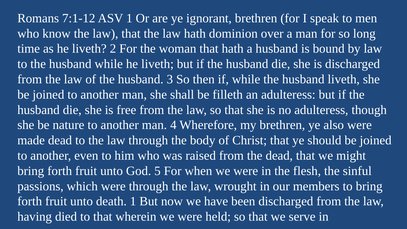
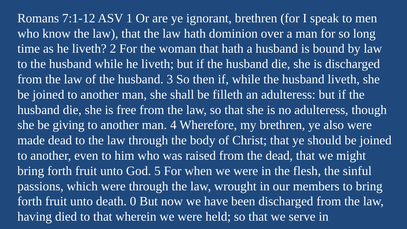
nature: nature -> giving
death 1: 1 -> 0
